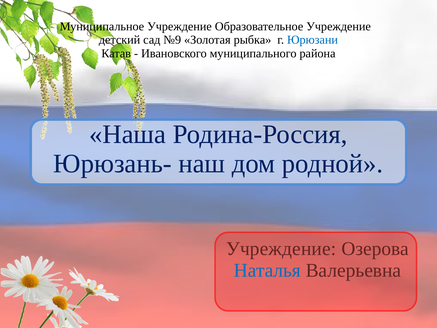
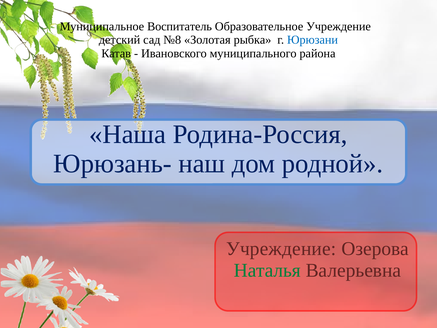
Муниципальное Учреждение: Учреждение -> Воспитатель
№9: №9 -> №8
Наталья colour: blue -> green
